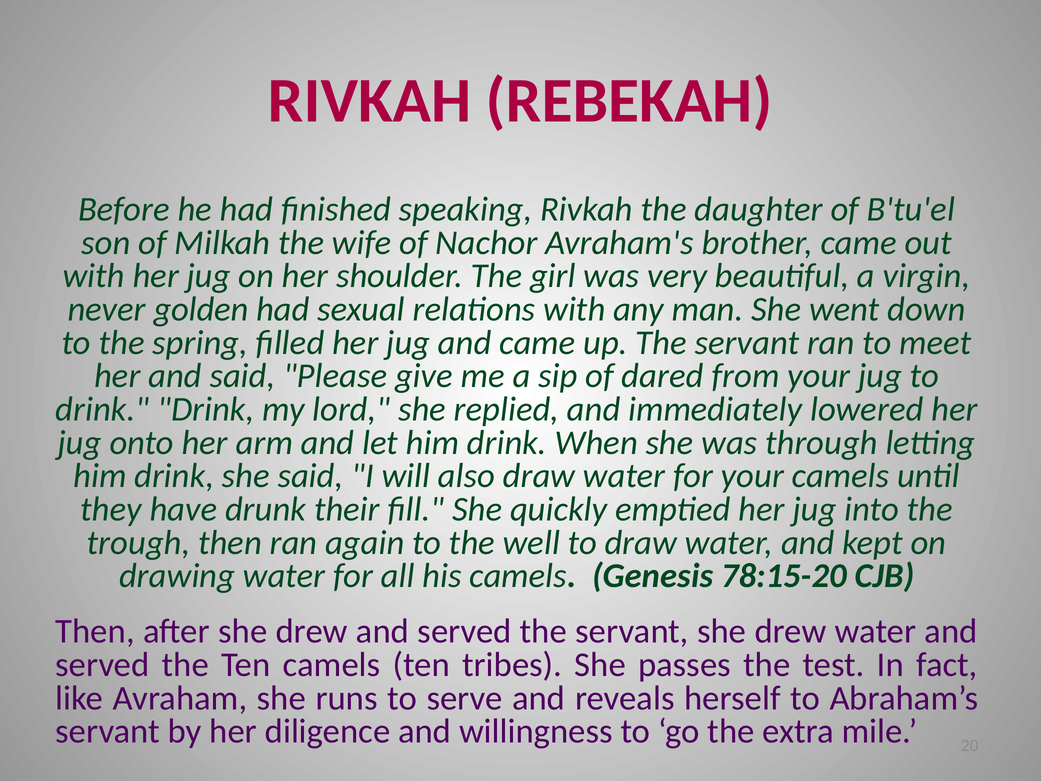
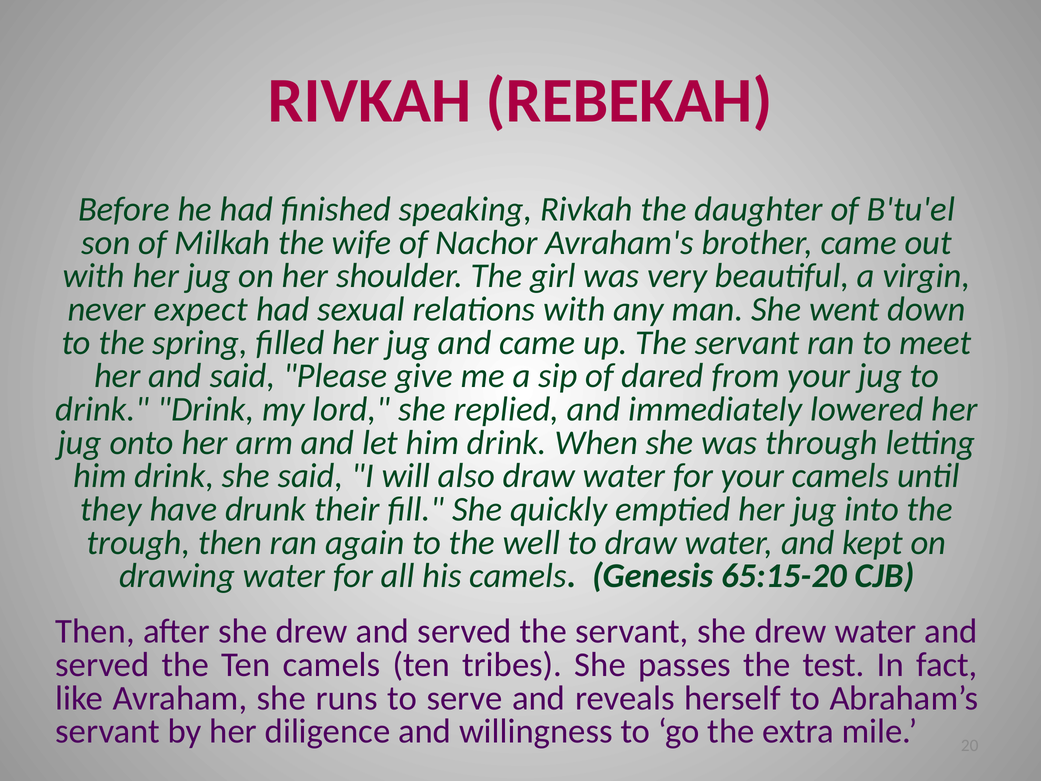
golden: golden -> expect
78:15-20: 78:15-20 -> 65:15-20
